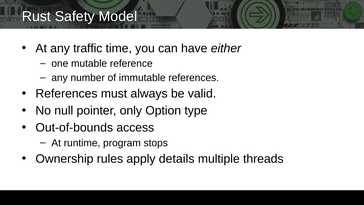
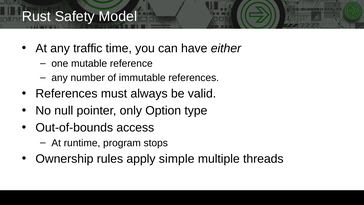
details: details -> simple
